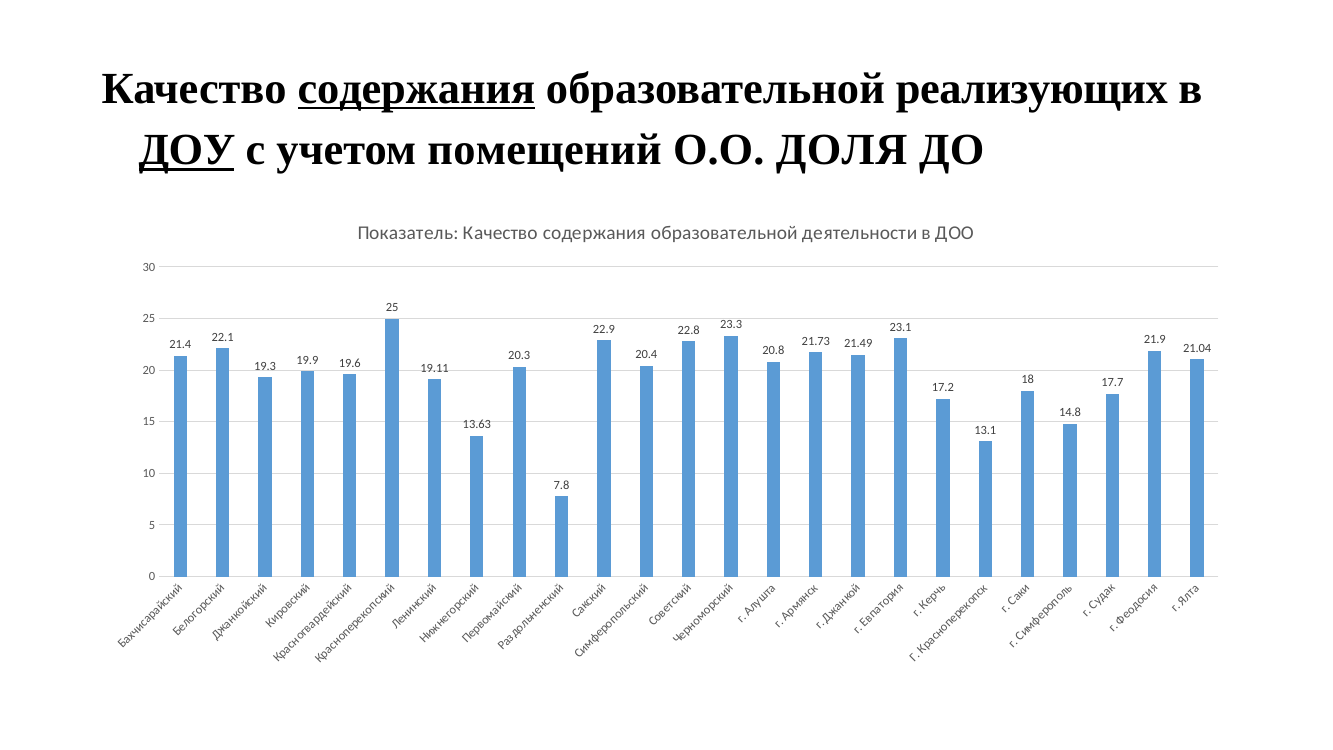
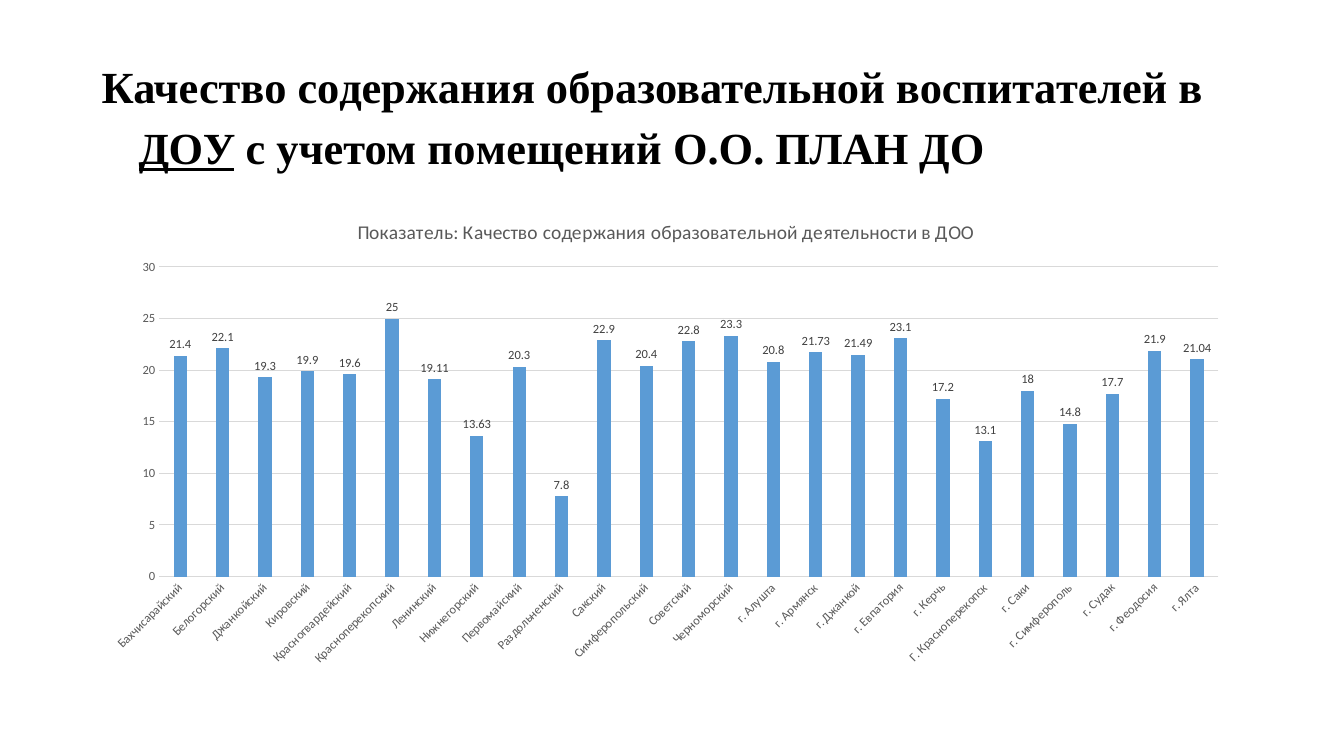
содержания at (416, 89) underline: present -> none
реализующих: реализующих -> воспитателей
ДОЛЯ: ДОЛЯ -> ПЛАН
